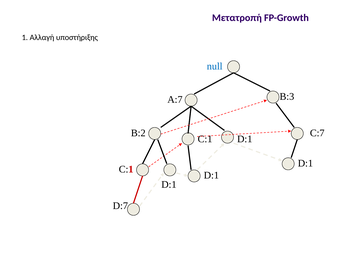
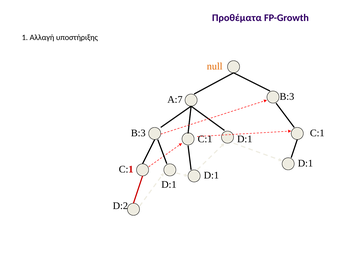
Μετατροπή: Μετατροπή -> Προθέματα
null colour: blue -> orange
B:2 at (138, 133): B:2 -> B:3
C:7 at (317, 133): C:7 -> C:1
D:7: D:7 -> D:2
